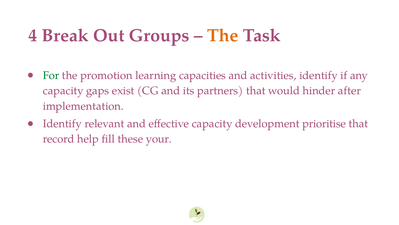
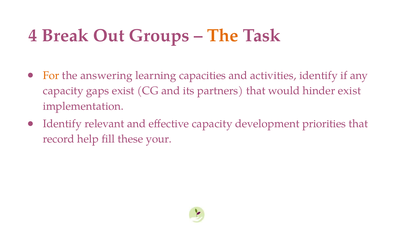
For colour: green -> orange
promotion: promotion -> answering
hinder after: after -> exist
prioritise: prioritise -> priorities
